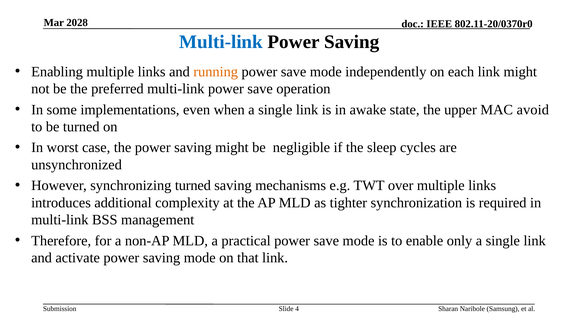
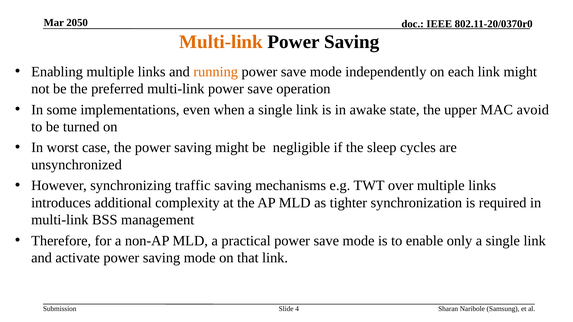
2028: 2028 -> 2050
Multi-link at (221, 42) colour: blue -> orange
synchronizing turned: turned -> traffic
